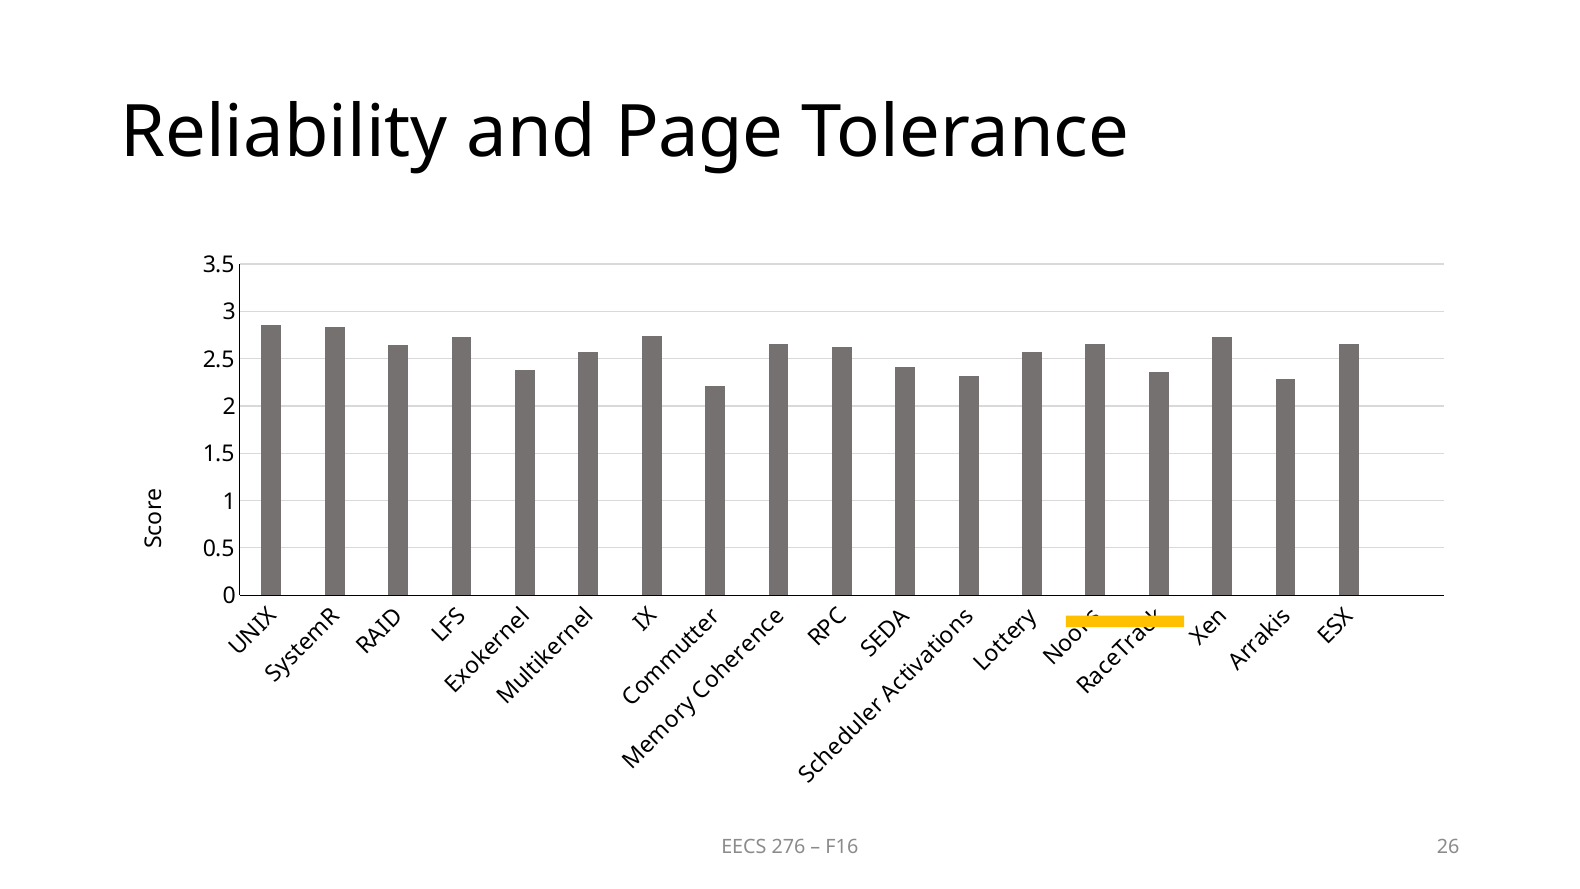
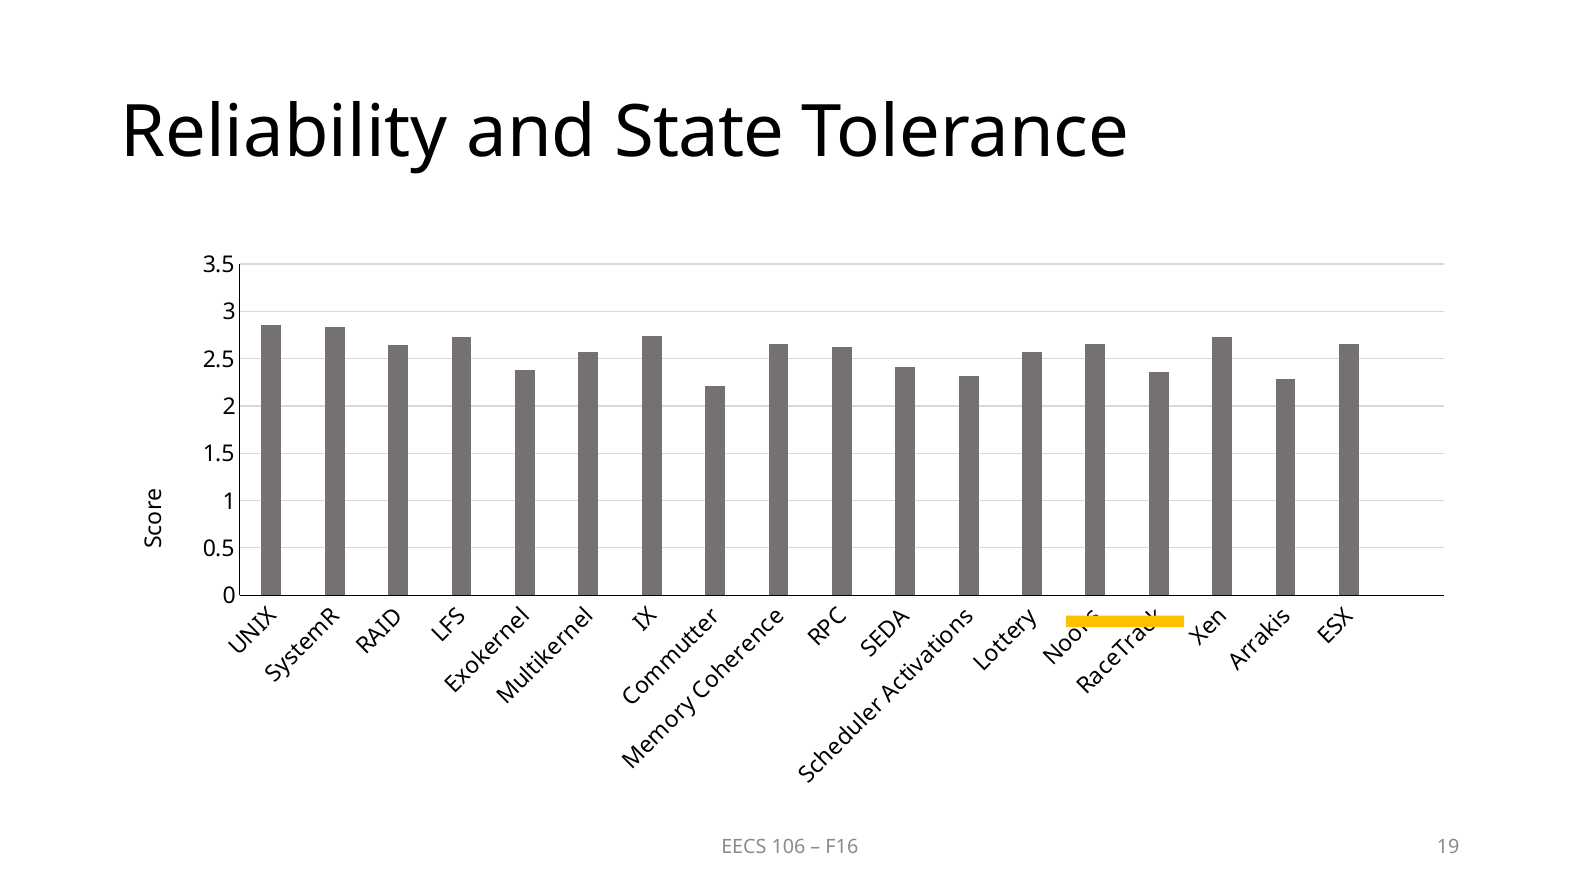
Page: Page -> State
276: 276 -> 106
26: 26 -> 19
